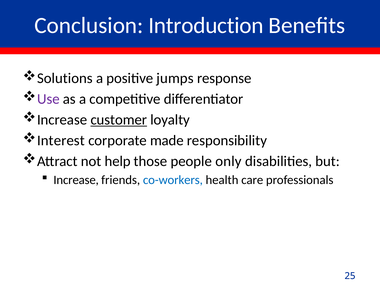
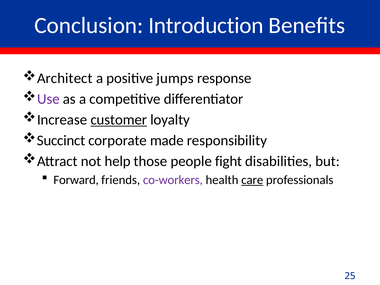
Solutions: Solutions -> Architect
Interest: Interest -> Succinct
only: only -> fight
Increase at (76, 180): Increase -> Forward
co-workers colour: blue -> purple
care underline: none -> present
